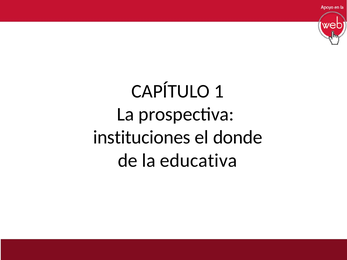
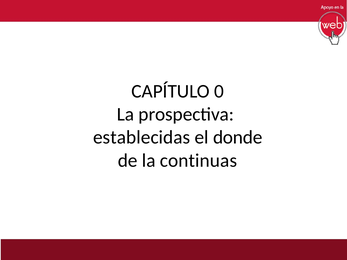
1: 1 -> 0
instituciones: instituciones -> establecidas
educativa: educativa -> continuas
